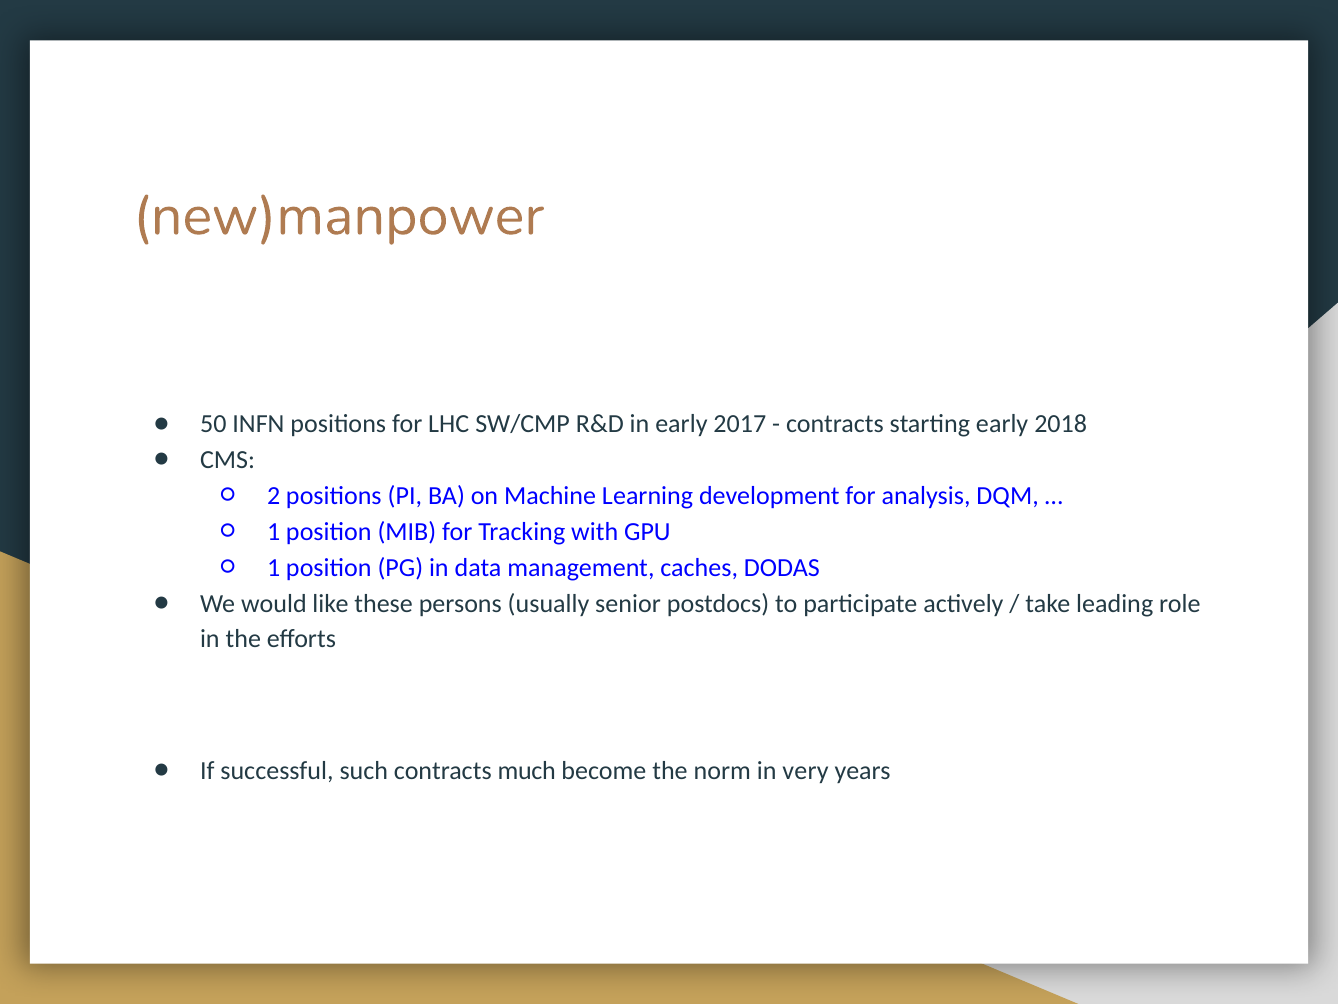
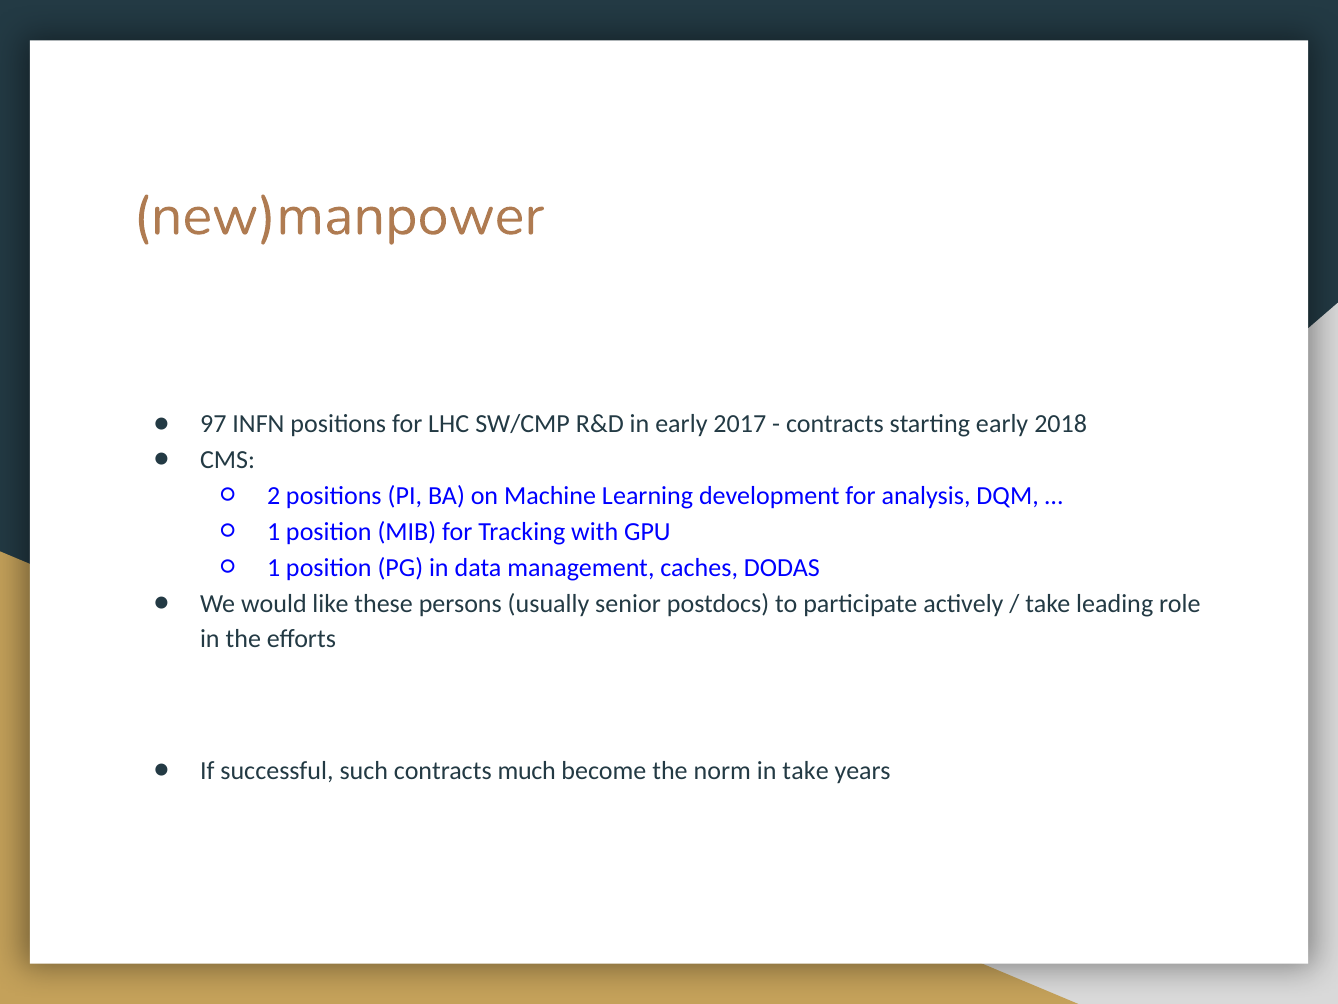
50: 50 -> 97
in very: very -> take
